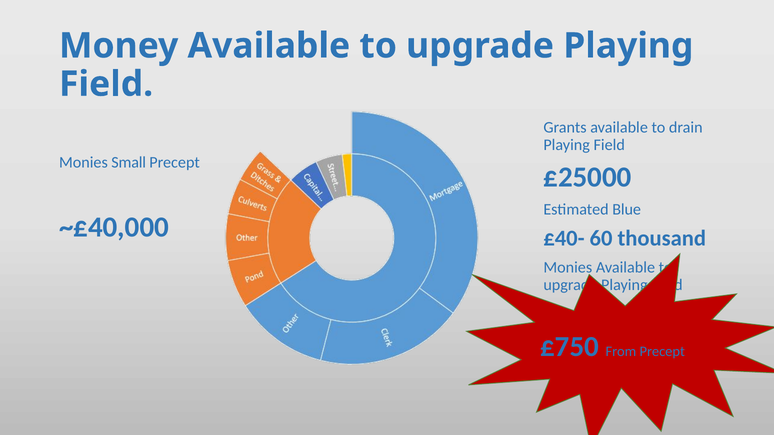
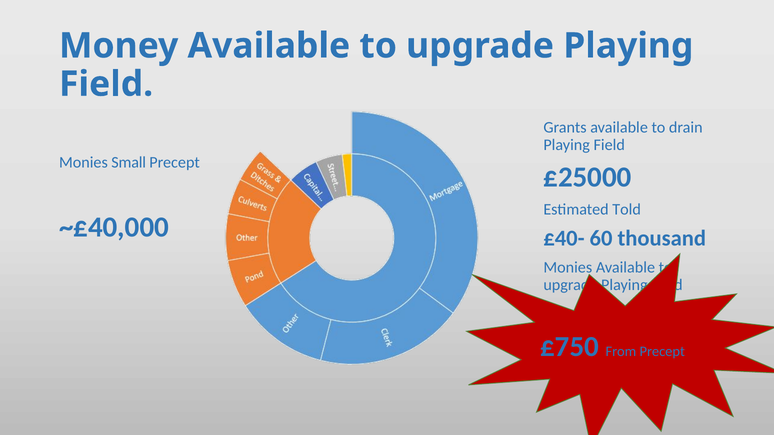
Blue: Blue -> Told
